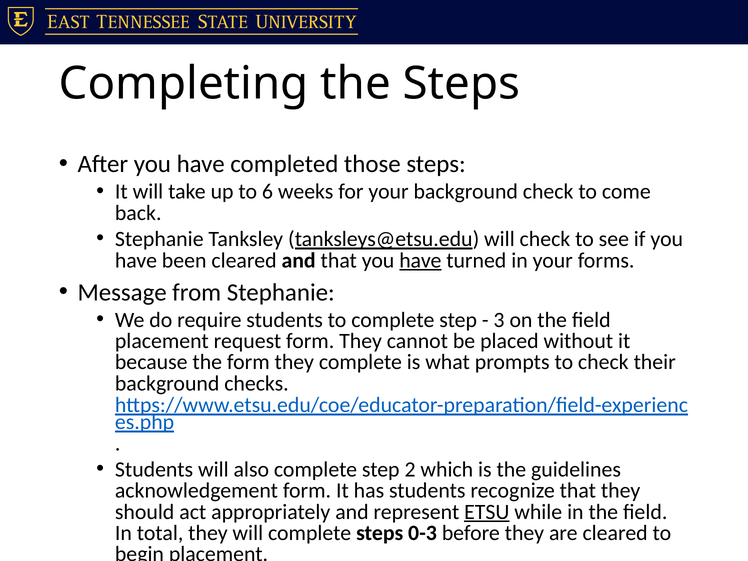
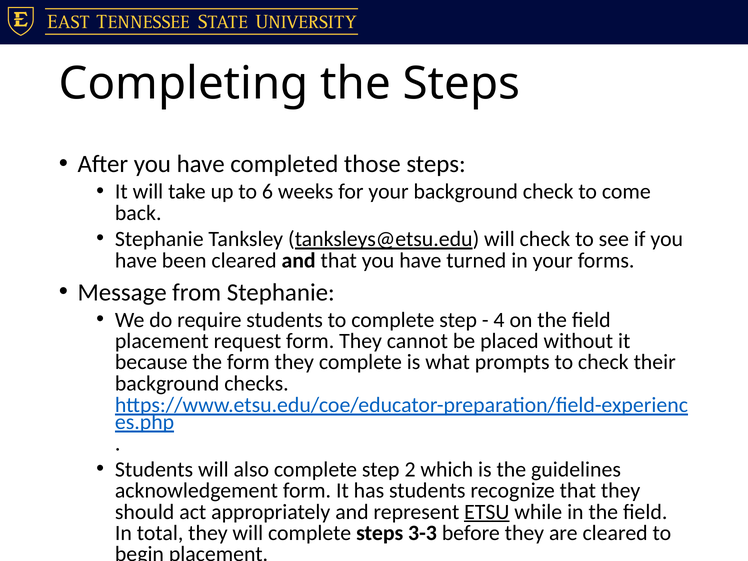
have at (420, 260) underline: present -> none
3: 3 -> 4
0-3: 0-3 -> 3-3
